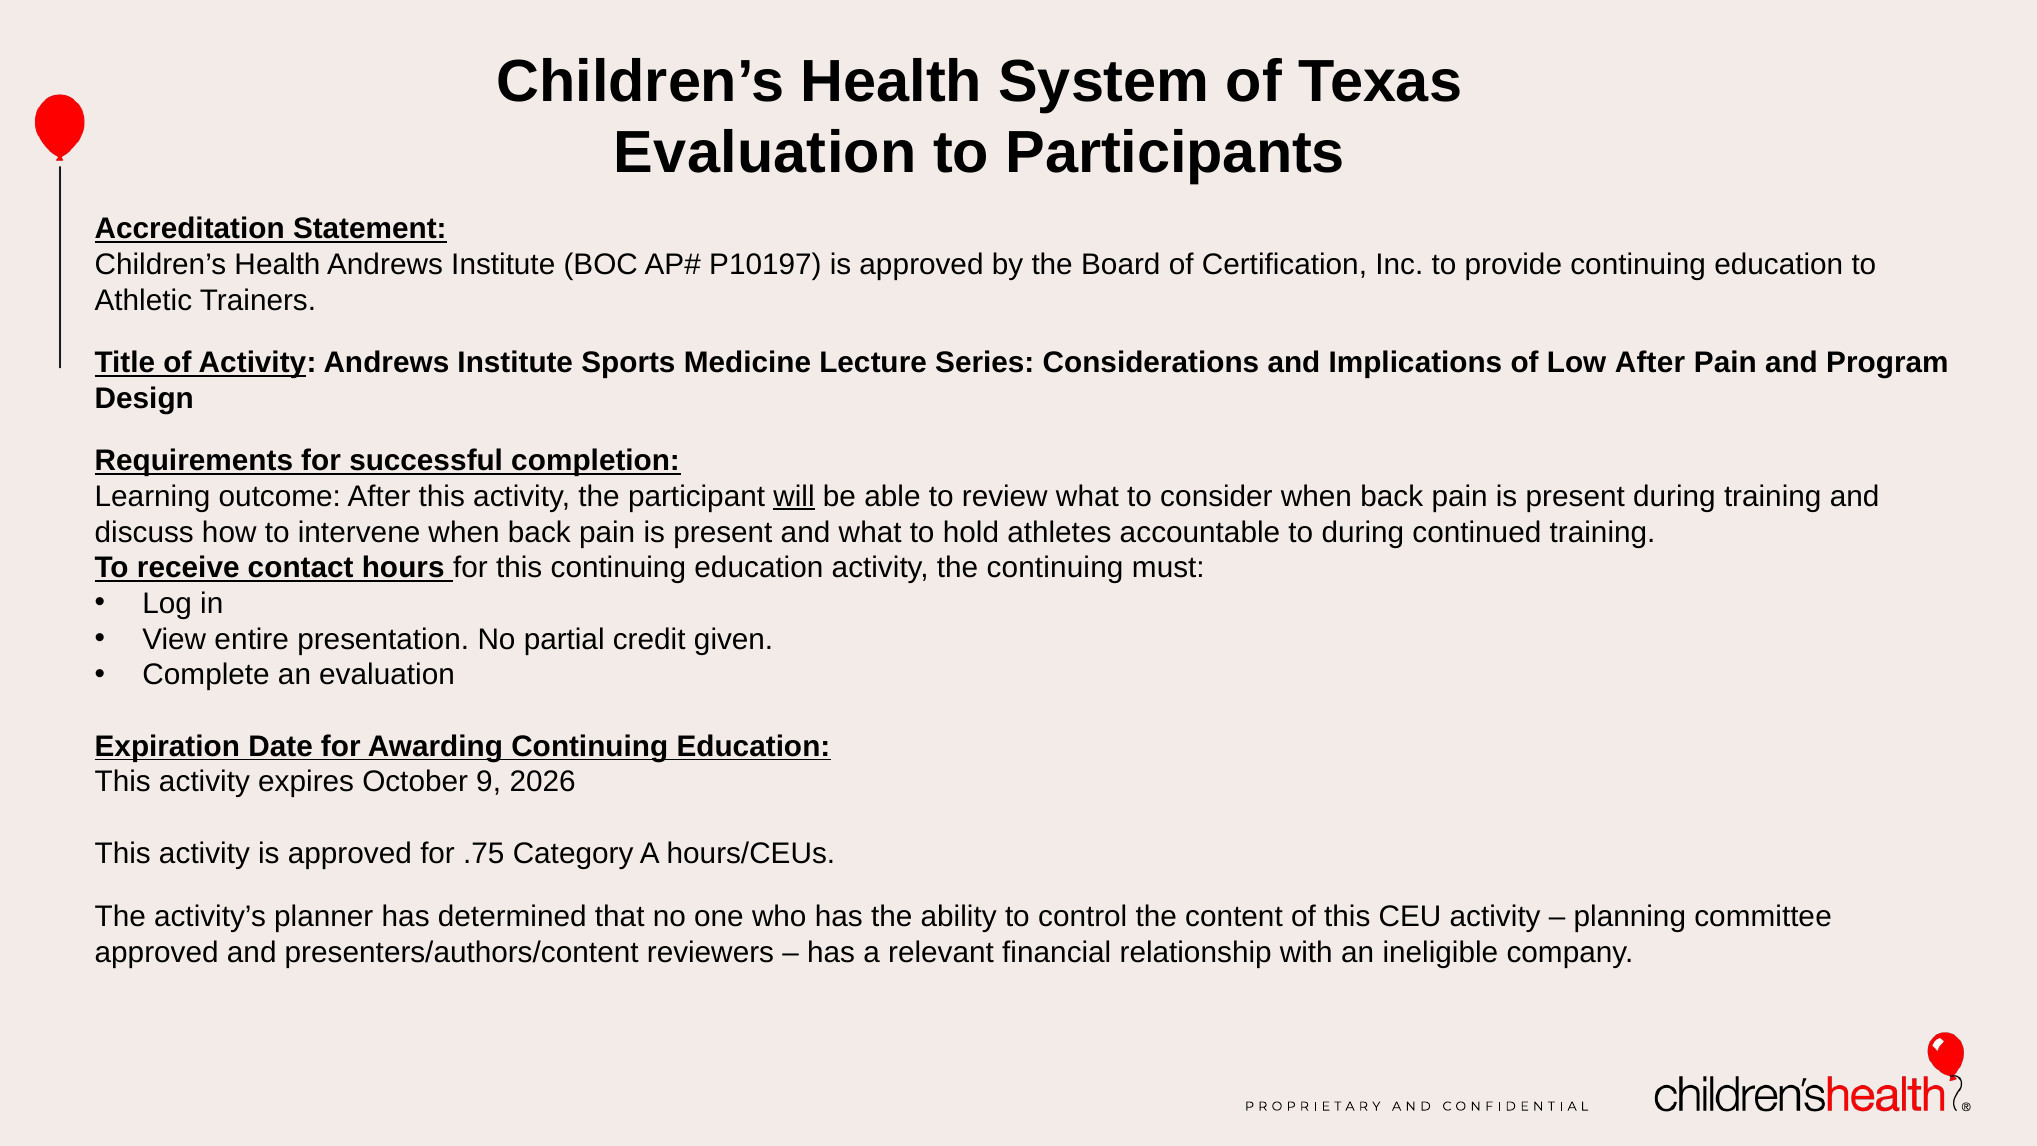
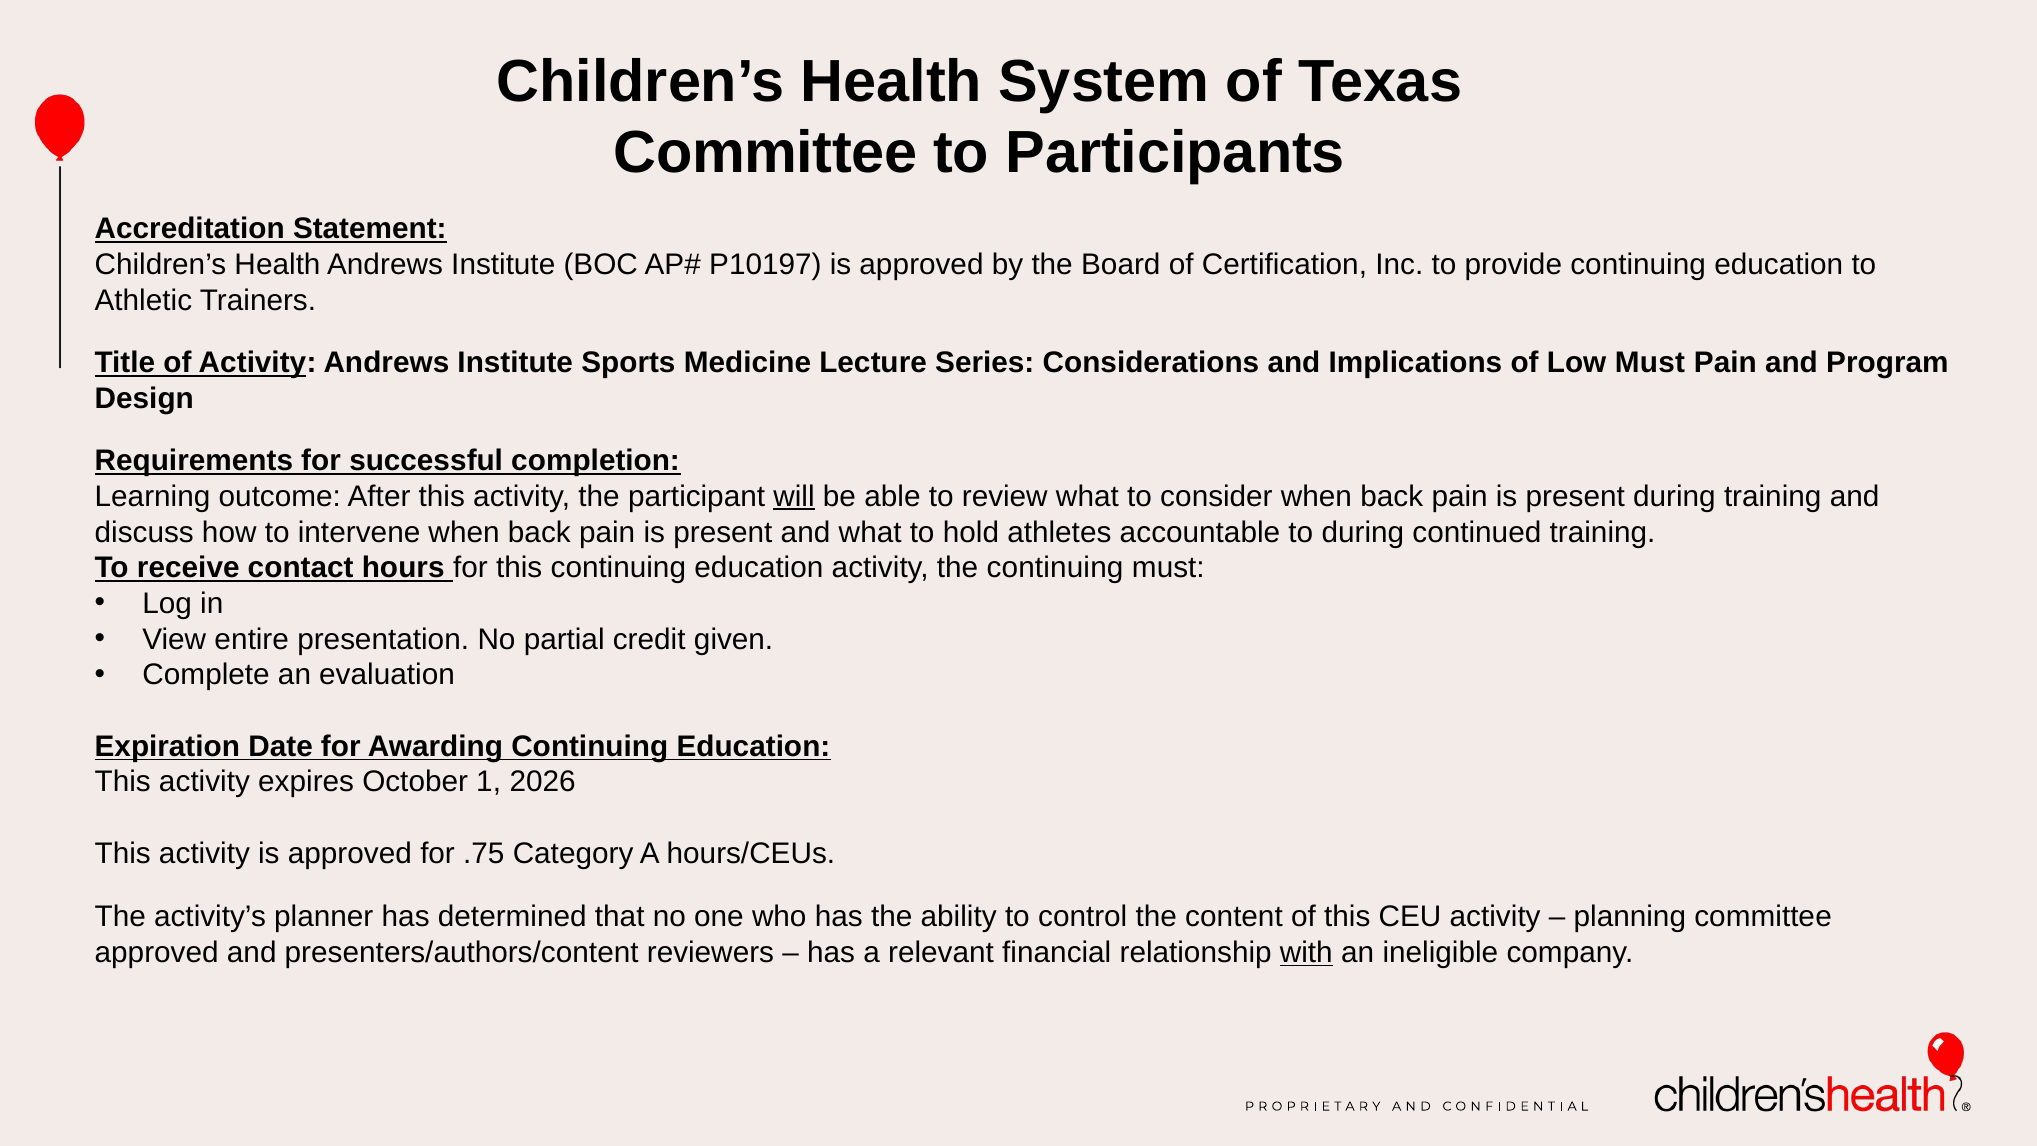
Evaluation at (765, 153): Evaluation -> Committee
Low After: After -> Must
9: 9 -> 1
with underline: none -> present
